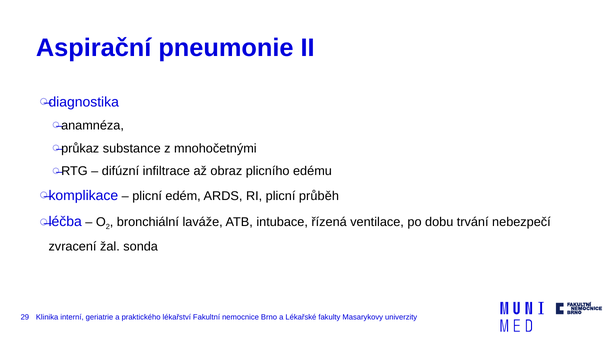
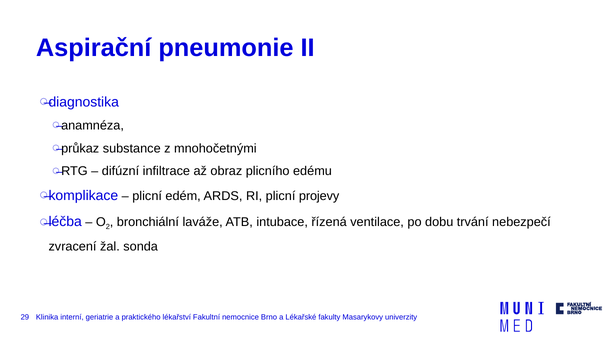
průběh: průběh -> projevy
